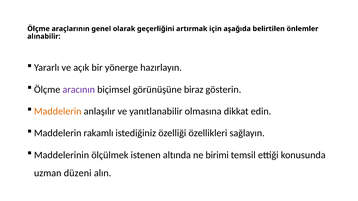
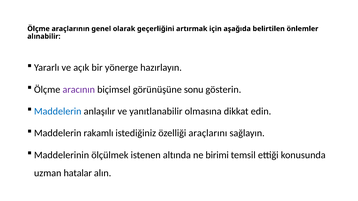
biraz: biraz -> sonu
Maddelerin at (58, 111) colour: orange -> blue
özellikleri: özellikleri -> araçlarını
düzeni: düzeni -> hatalar
